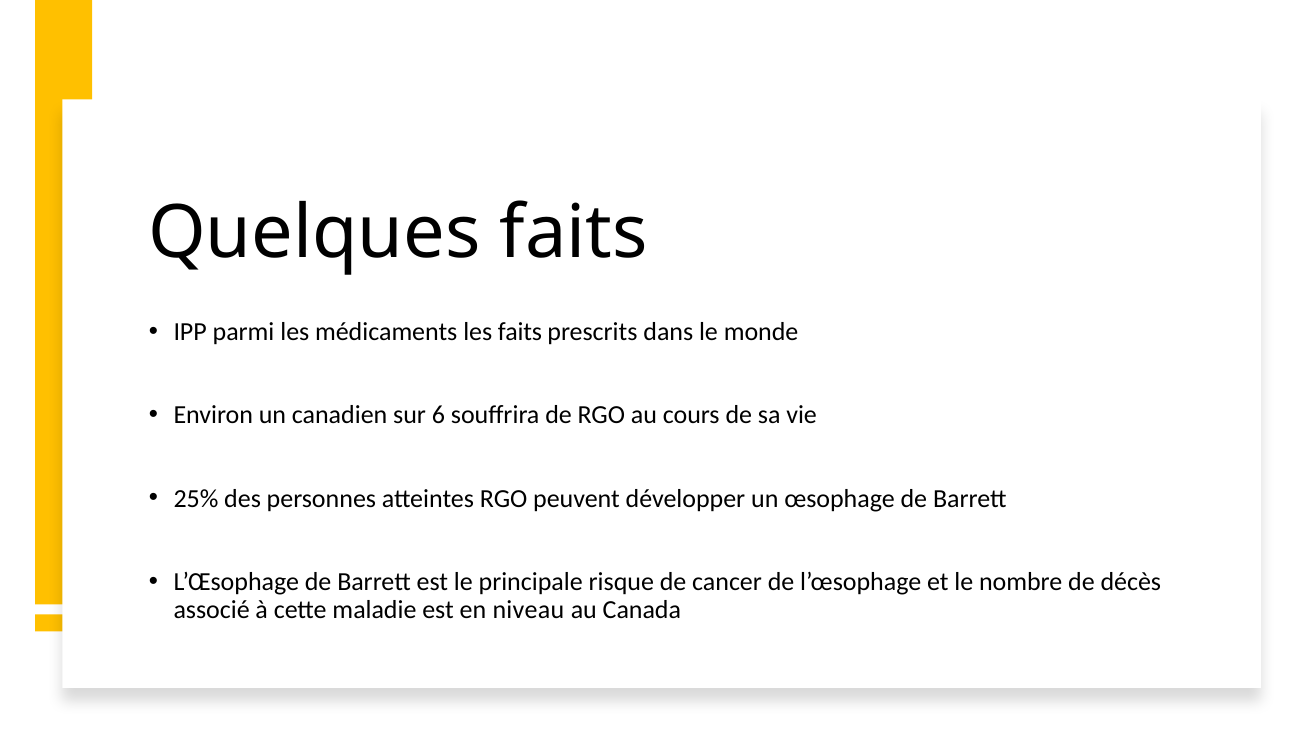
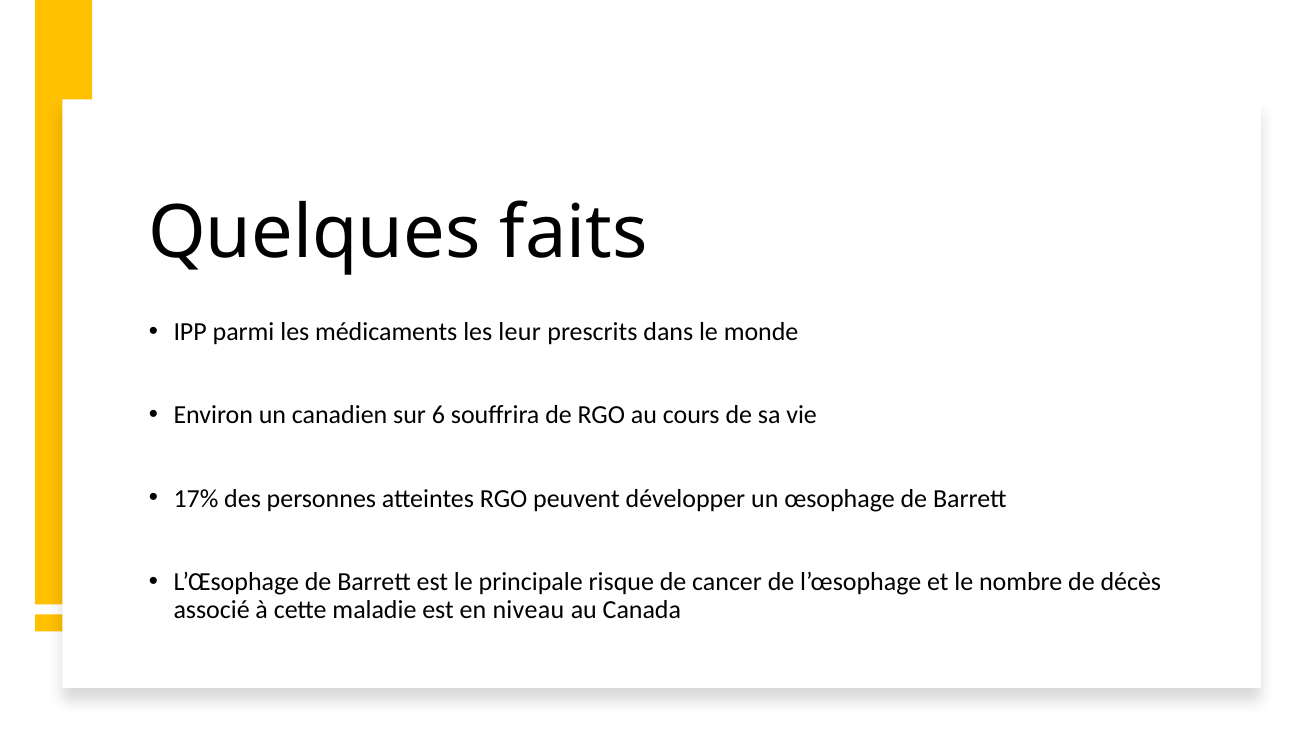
les faits: faits -> leur
25%: 25% -> 17%
